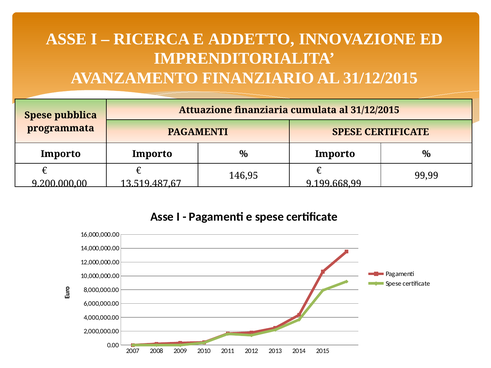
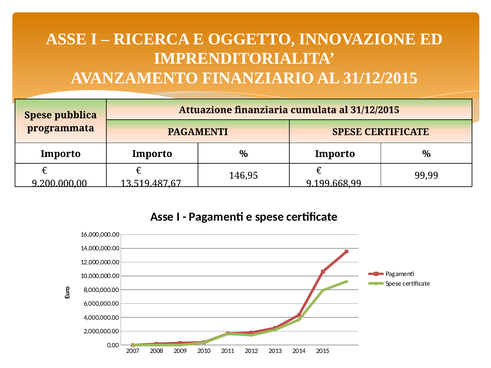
ADDETTO: ADDETTO -> OGGETTO
